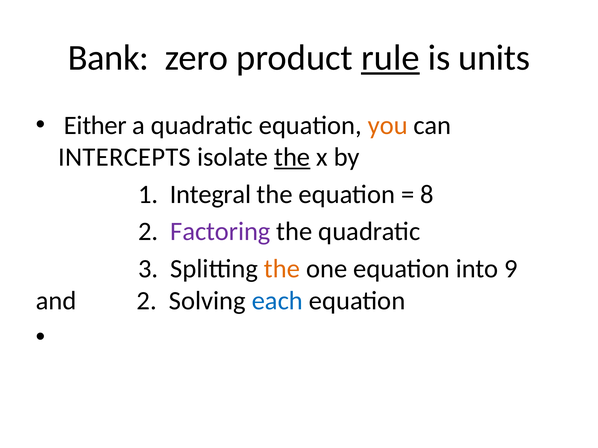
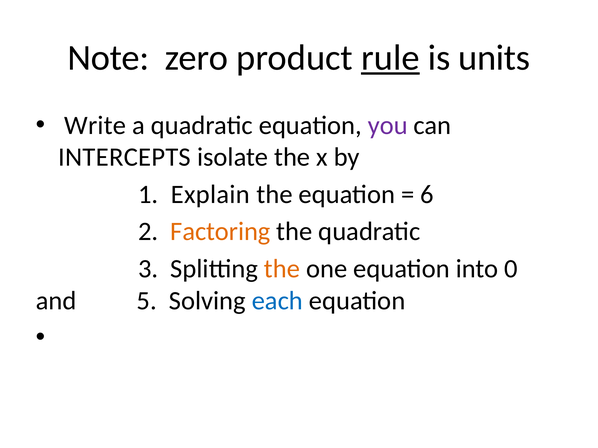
Bank: Bank -> Note
Either: Either -> Write
you colour: orange -> purple
the at (292, 157) underline: present -> none
Integral: Integral -> Explain
8: 8 -> 6
Factoring colour: purple -> orange
9: 9 -> 0
and 2: 2 -> 5
